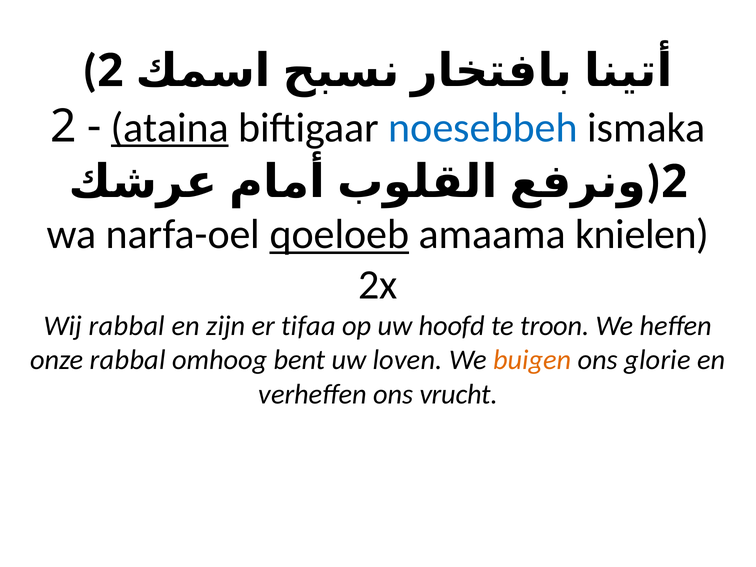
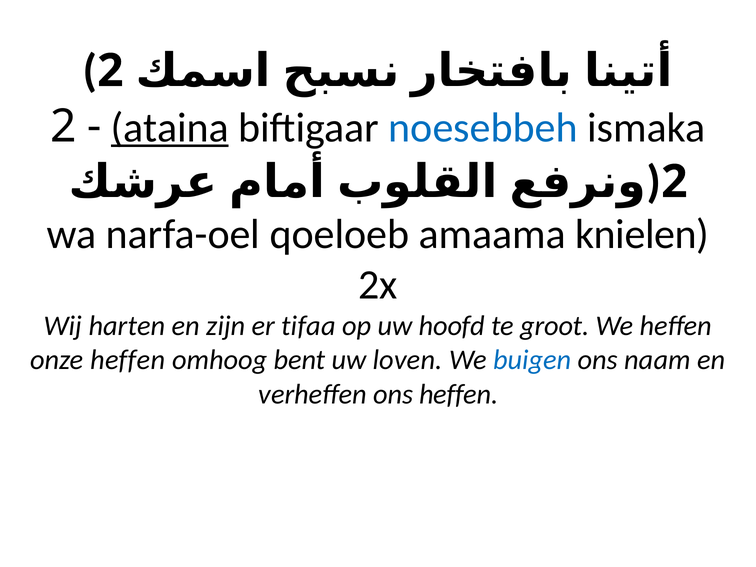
qoeloeb underline: present -> none
Wij rabbal: rabbal -> harten
troon: troon -> groot
onze rabbal: rabbal -> heffen
buigen colour: orange -> blue
glorie: glorie -> naam
ons vrucht: vrucht -> heffen
